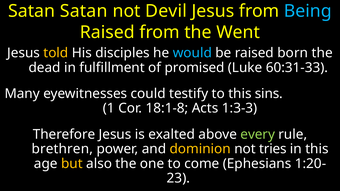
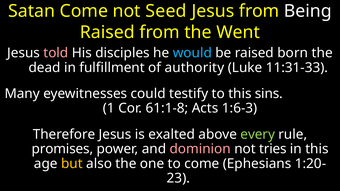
Satan Satan: Satan -> Come
Devil: Devil -> Seed
Being colour: light blue -> white
told colour: yellow -> pink
promised: promised -> authority
60:31-33: 60:31-33 -> 11:31-33
18:1-8: 18:1-8 -> 61:1-8
1:3-3: 1:3-3 -> 1:6-3
brethren: brethren -> promises
dominion colour: yellow -> pink
